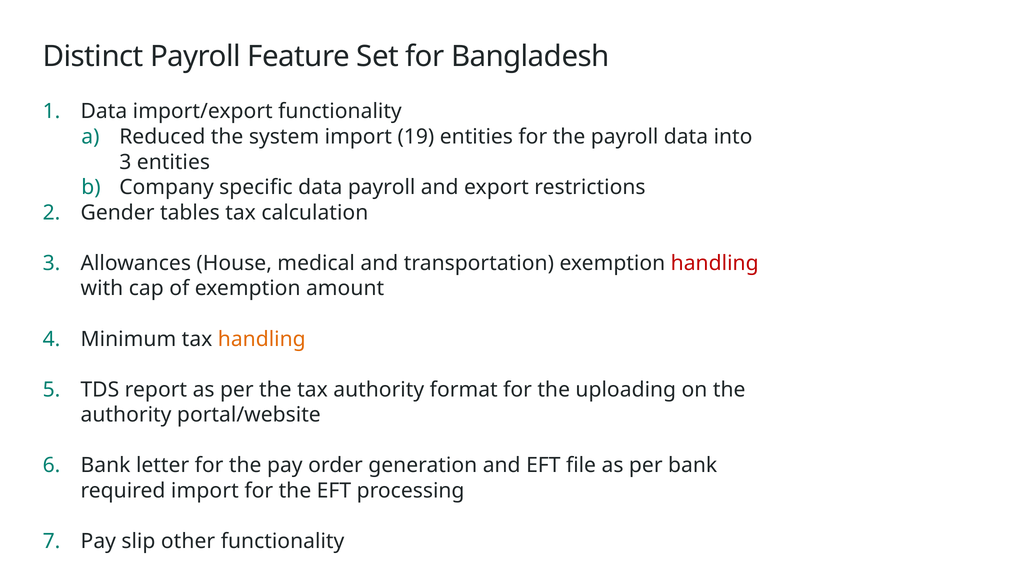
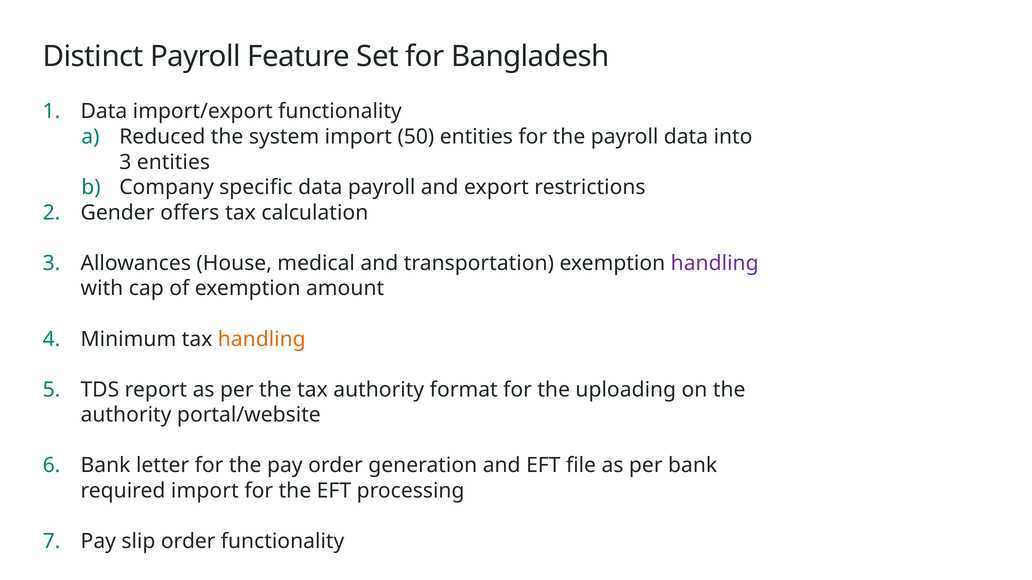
19: 19 -> 50
tables: tables -> offers
handling at (715, 263) colour: red -> purple
slip other: other -> order
